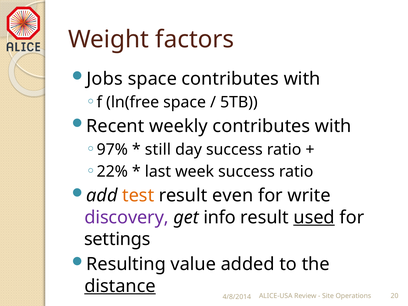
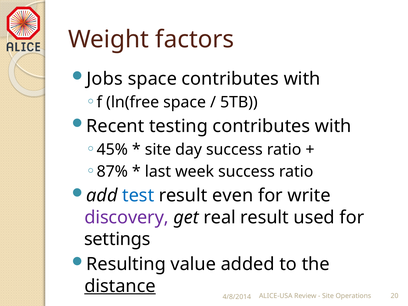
weekly: weekly -> testing
97%: 97% -> 45%
still at (158, 149): still -> site
22%: 22% -> 87%
test colour: orange -> blue
info: info -> real
used underline: present -> none
